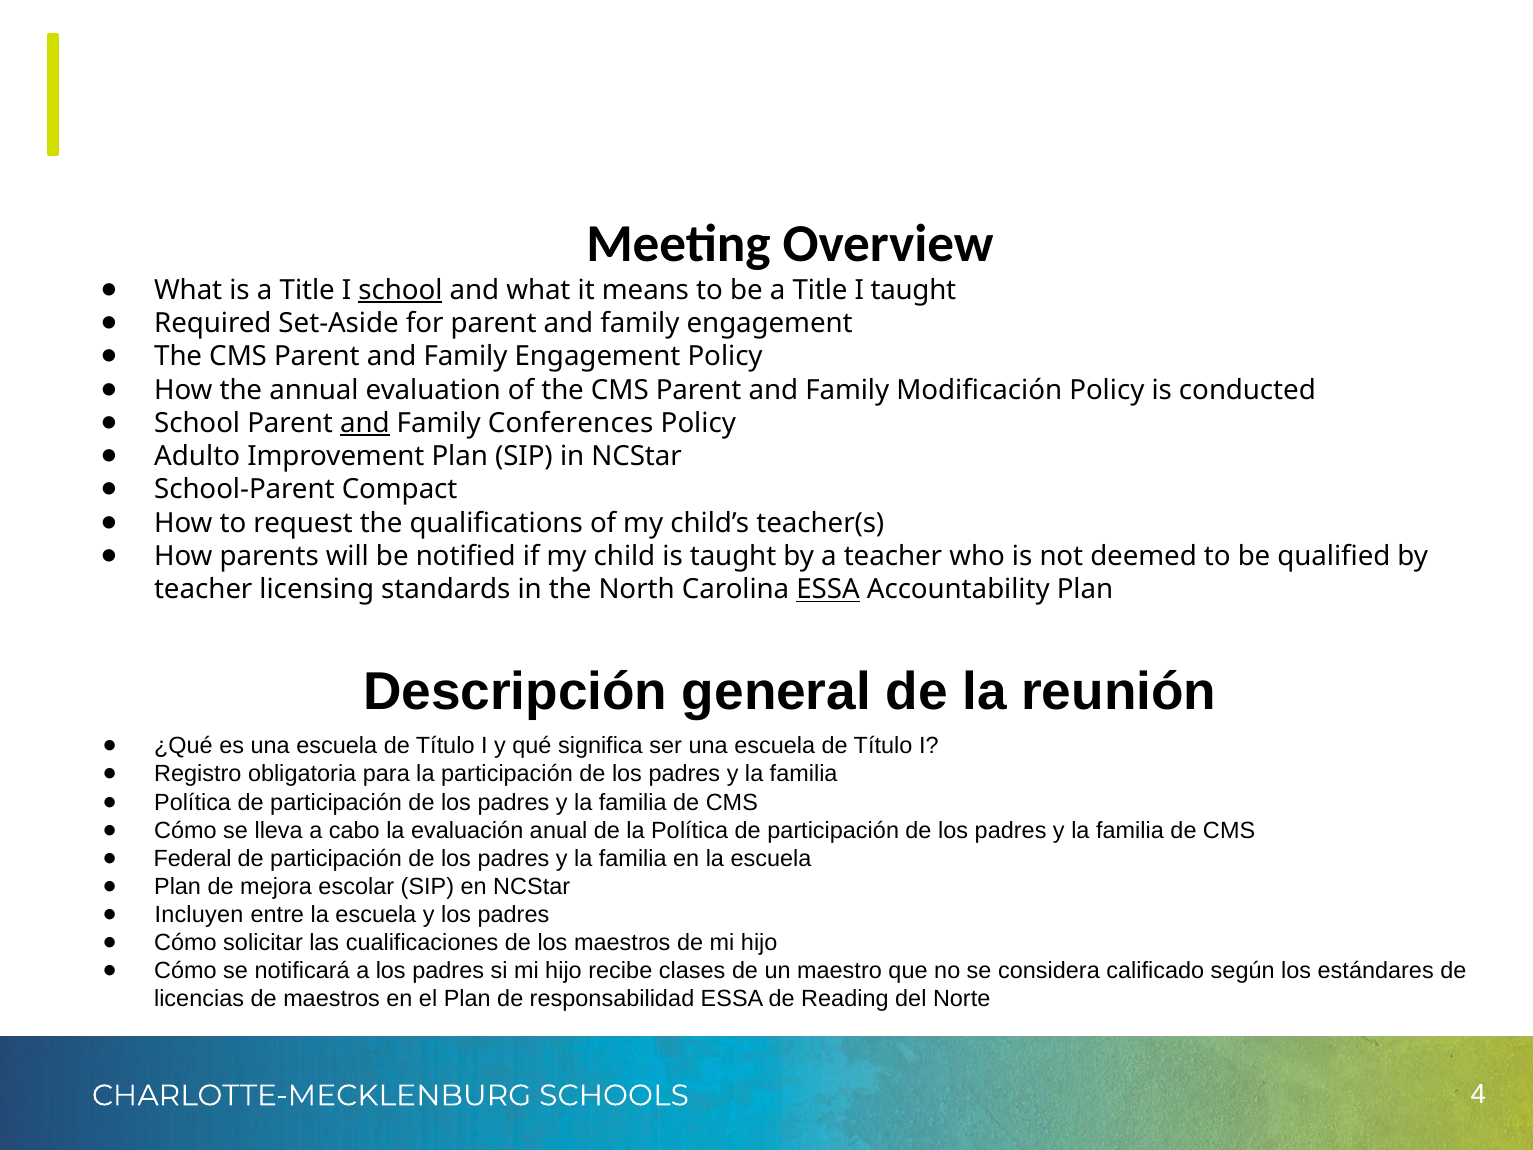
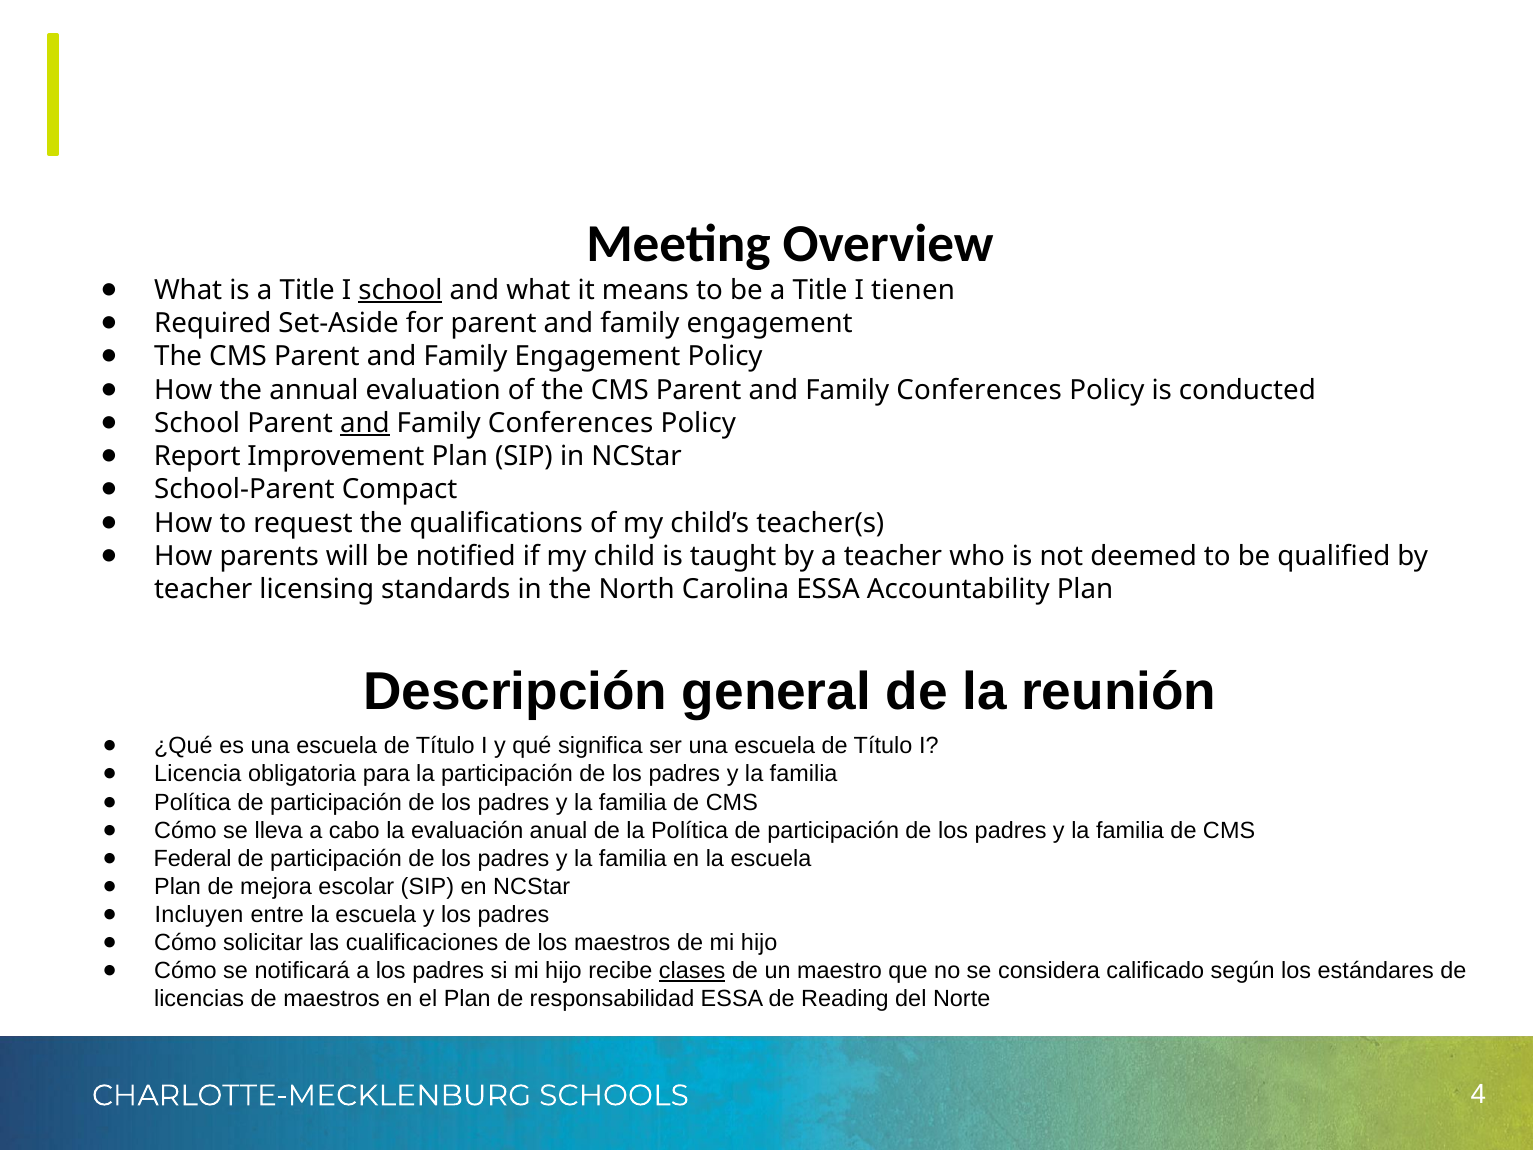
I taught: taught -> tienen
Modificación at (979, 390): Modificación -> Conferences
Adulto: Adulto -> Report
ESSA at (828, 590) underline: present -> none
Registro: Registro -> Licencia
clases underline: none -> present
